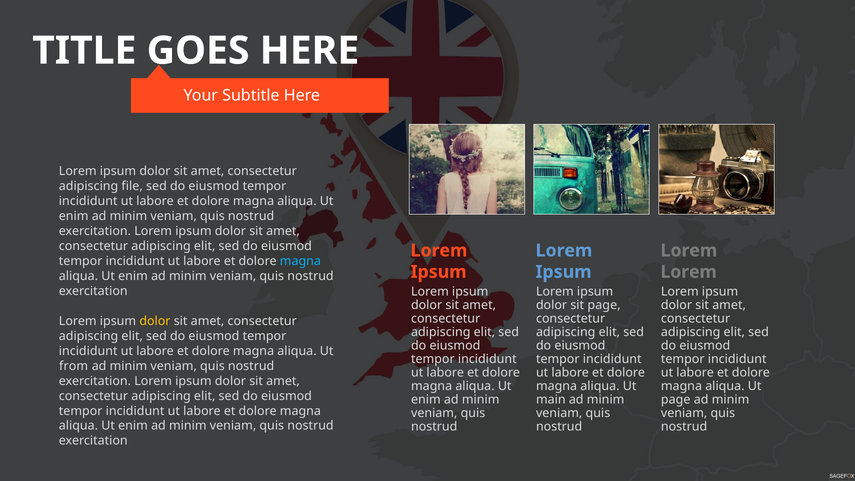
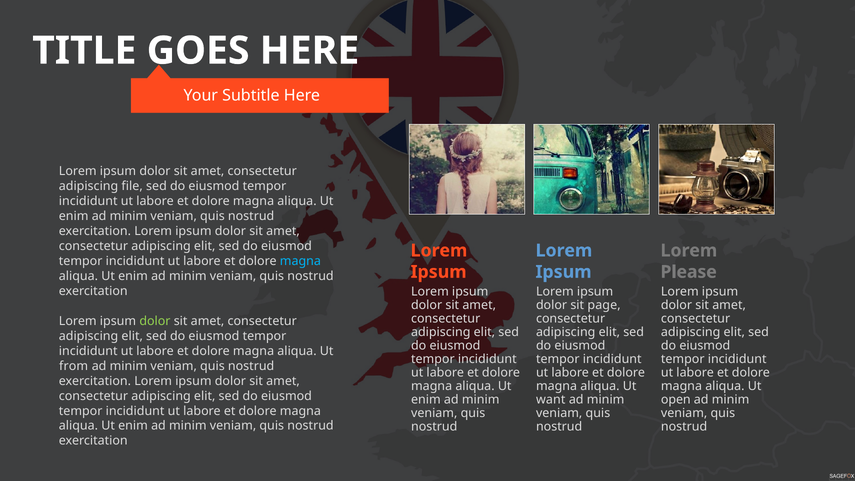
Lorem at (689, 272): Lorem -> Please
dolor at (155, 321) colour: yellow -> light green
main: main -> want
page at (676, 400): page -> open
